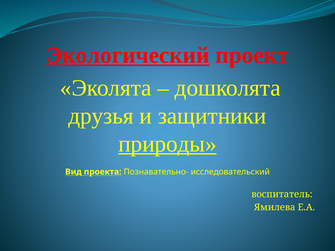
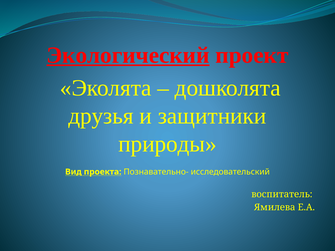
природы underline: present -> none
